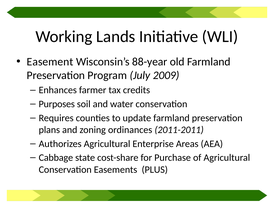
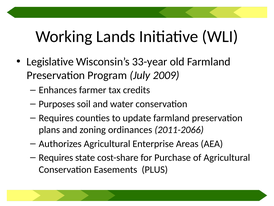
Easement: Easement -> Legislative
88-year: 88-year -> 33-year
2011-2011: 2011-2011 -> 2011-2066
Cabbage at (56, 157): Cabbage -> Requires
